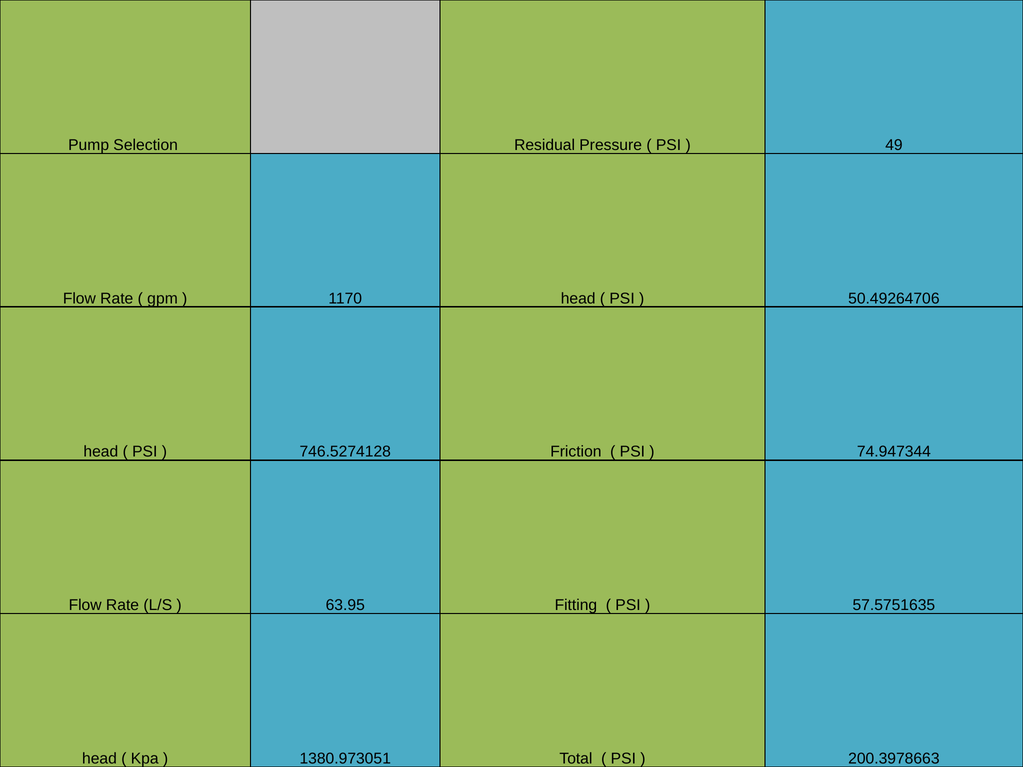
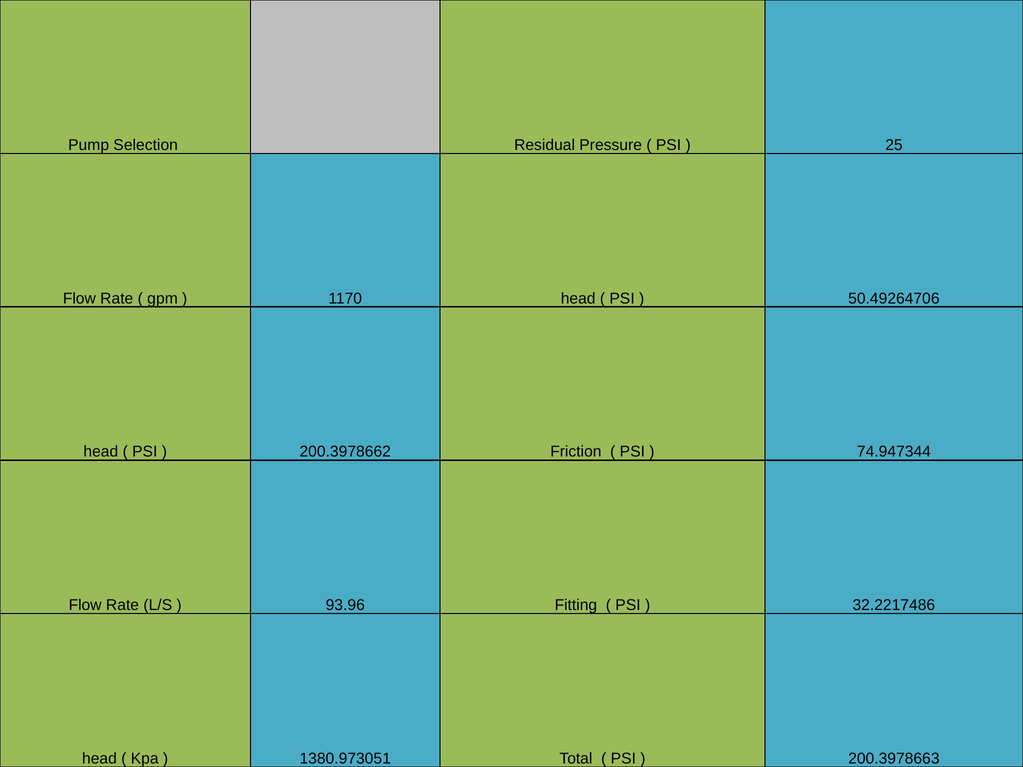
49: 49 -> 25
746.5274128: 746.5274128 -> 200.3978662
63.95: 63.95 -> 93.96
57.5751635: 57.5751635 -> 32.2217486
